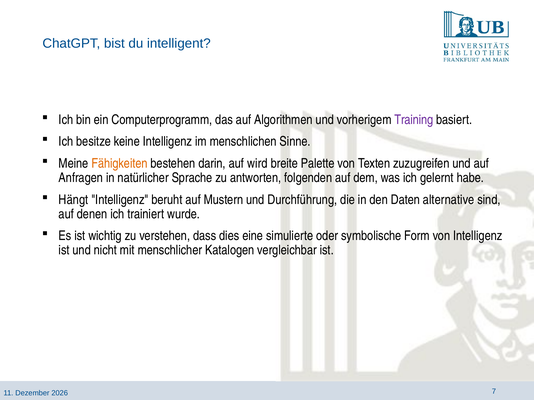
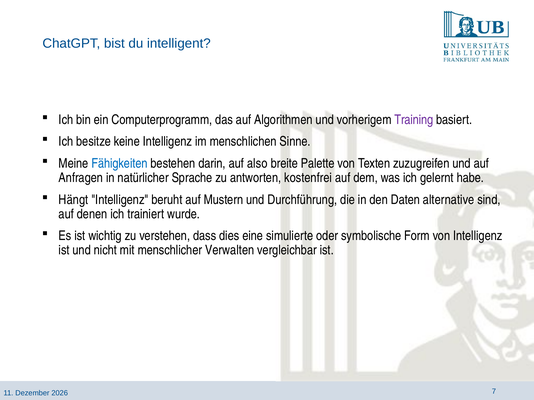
Fähigkeiten colour: orange -> blue
wird: wird -> also
folgenden: folgenden -> kostenfrei
Katalogen: Katalogen -> Verwalten
